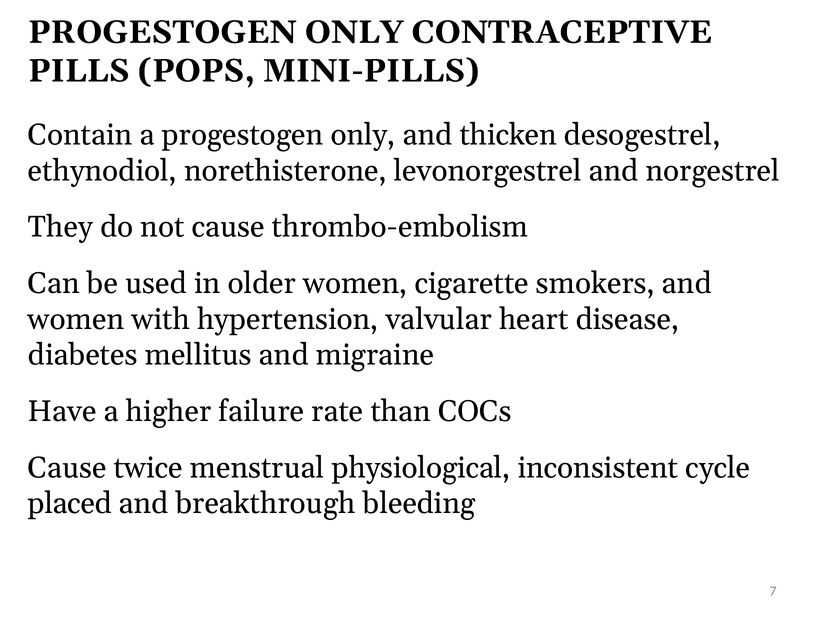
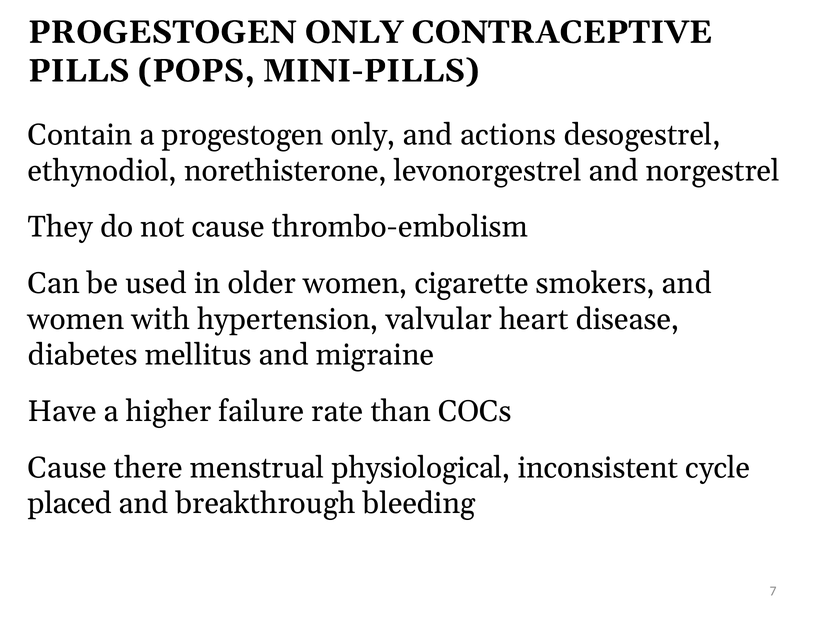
thicken: thicken -> actions
twice: twice -> there
